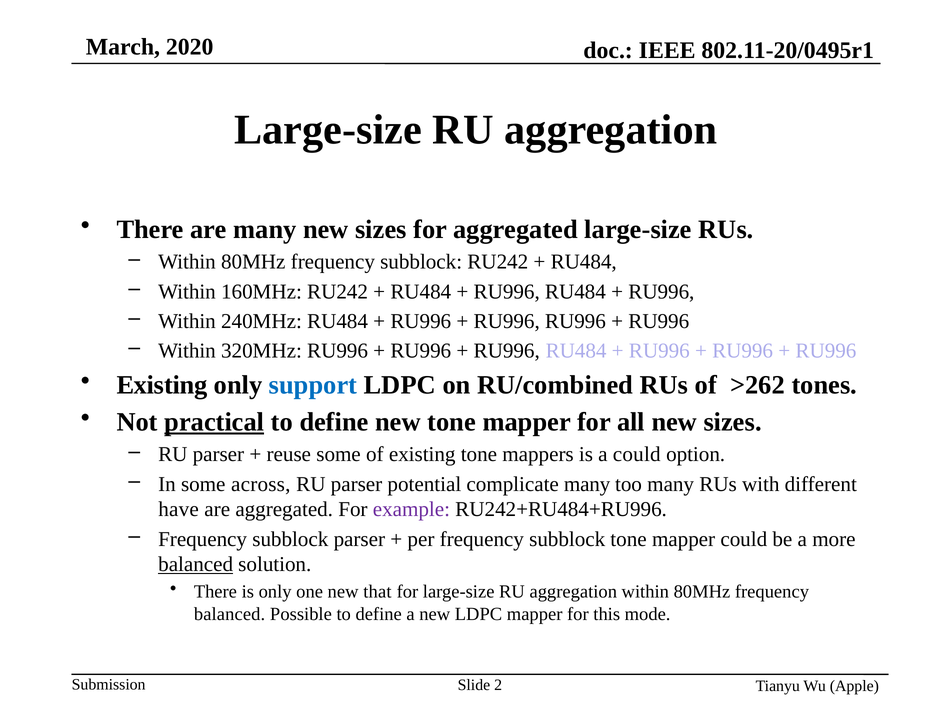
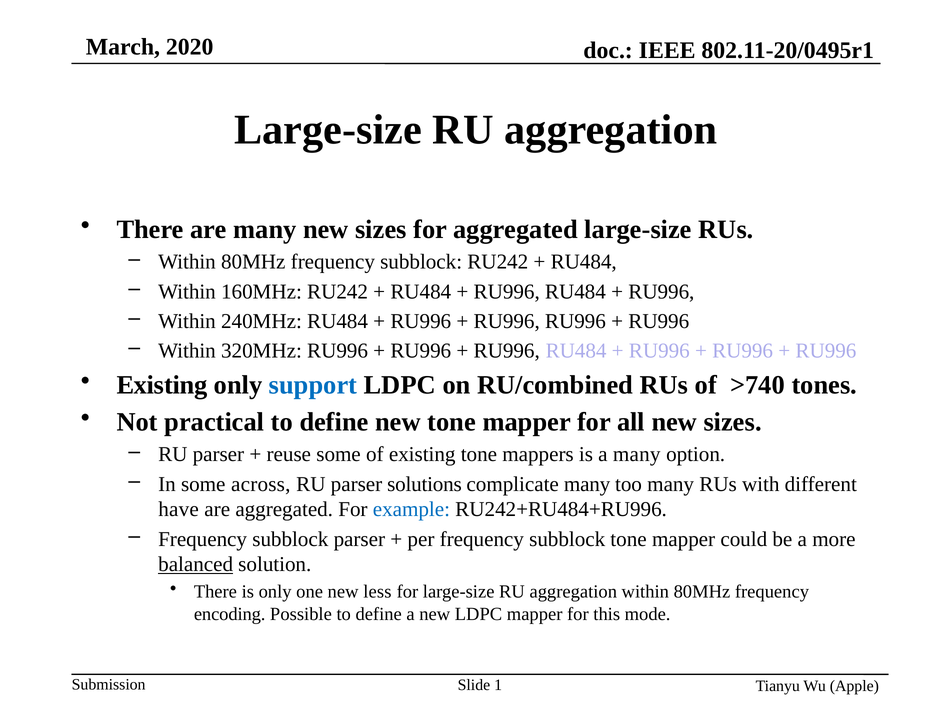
>262: >262 -> >740
practical underline: present -> none
a could: could -> many
potential: potential -> solutions
example colour: purple -> blue
that: that -> less
balanced at (230, 614): balanced -> encoding
2: 2 -> 1
